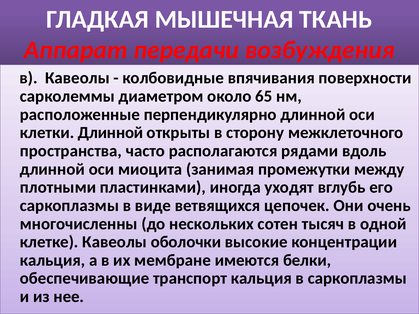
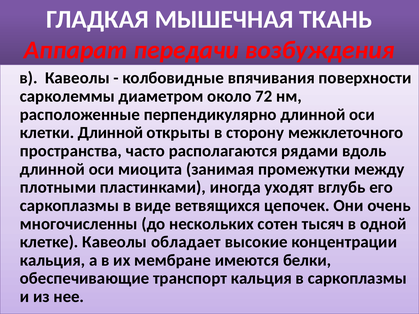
65: 65 -> 72
оболочки: оболочки -> обладает
